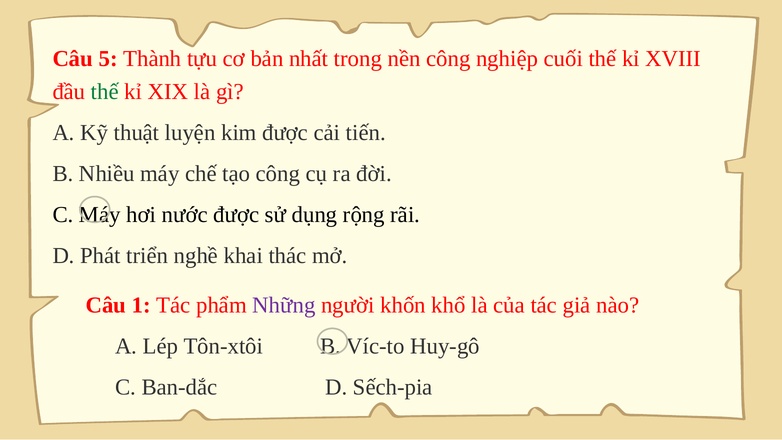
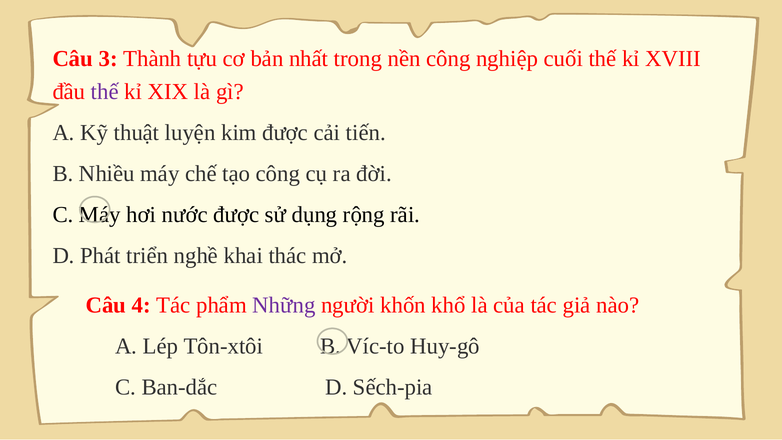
5: 5 -> 3
thế at (105, 92) colour: green -> purple
1: 1 -> 4
